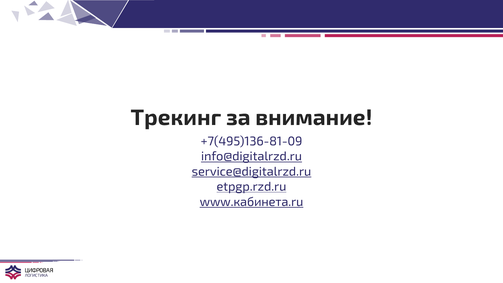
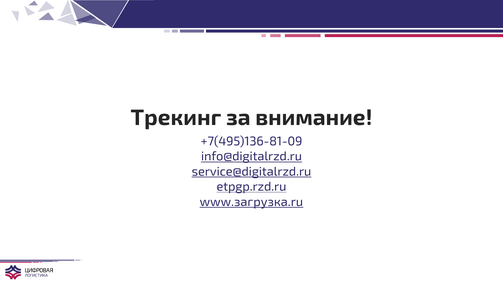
www.кабинета.ru: www.кабинета.ru -> www.загрузка.ru
